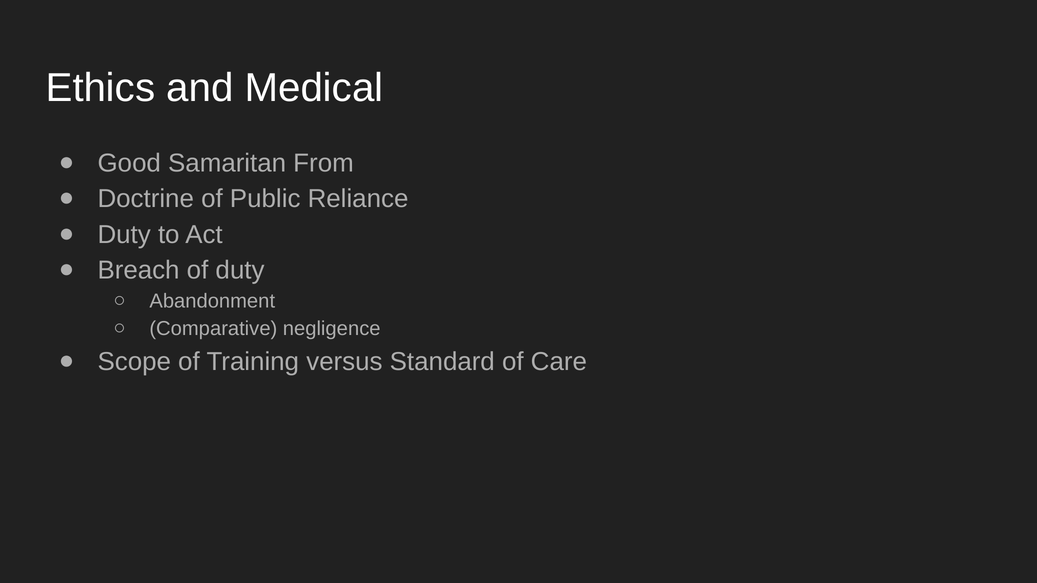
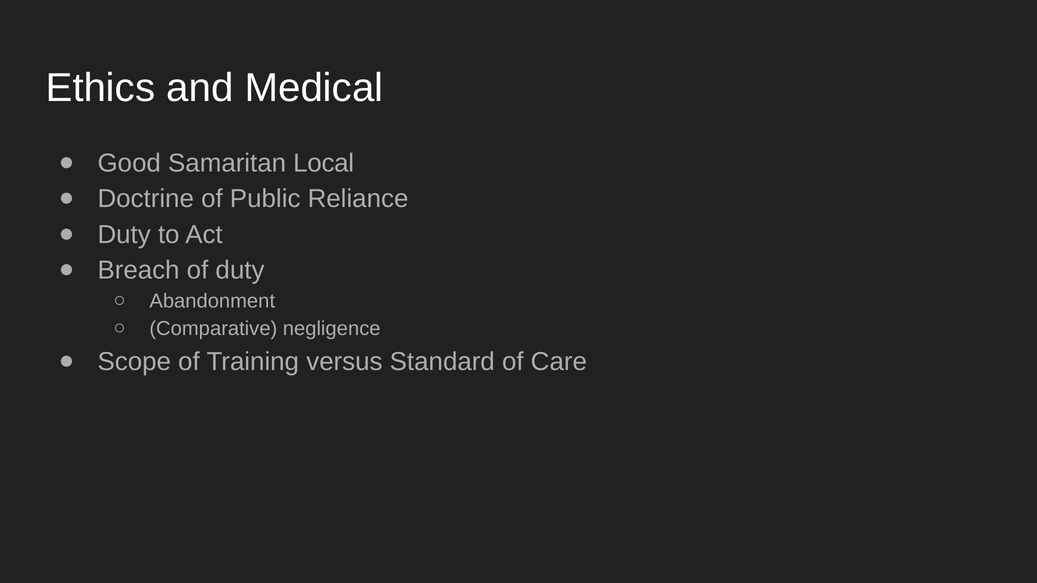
From: From -> Local
